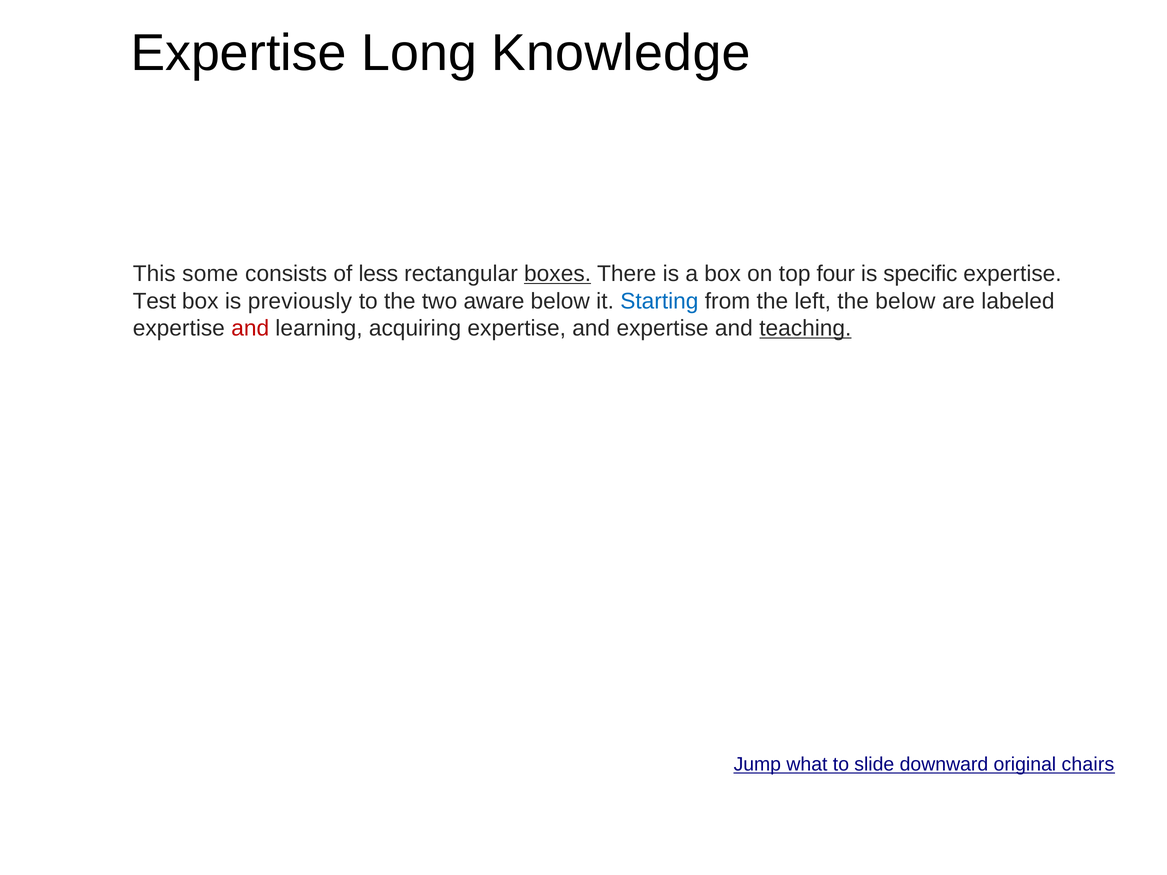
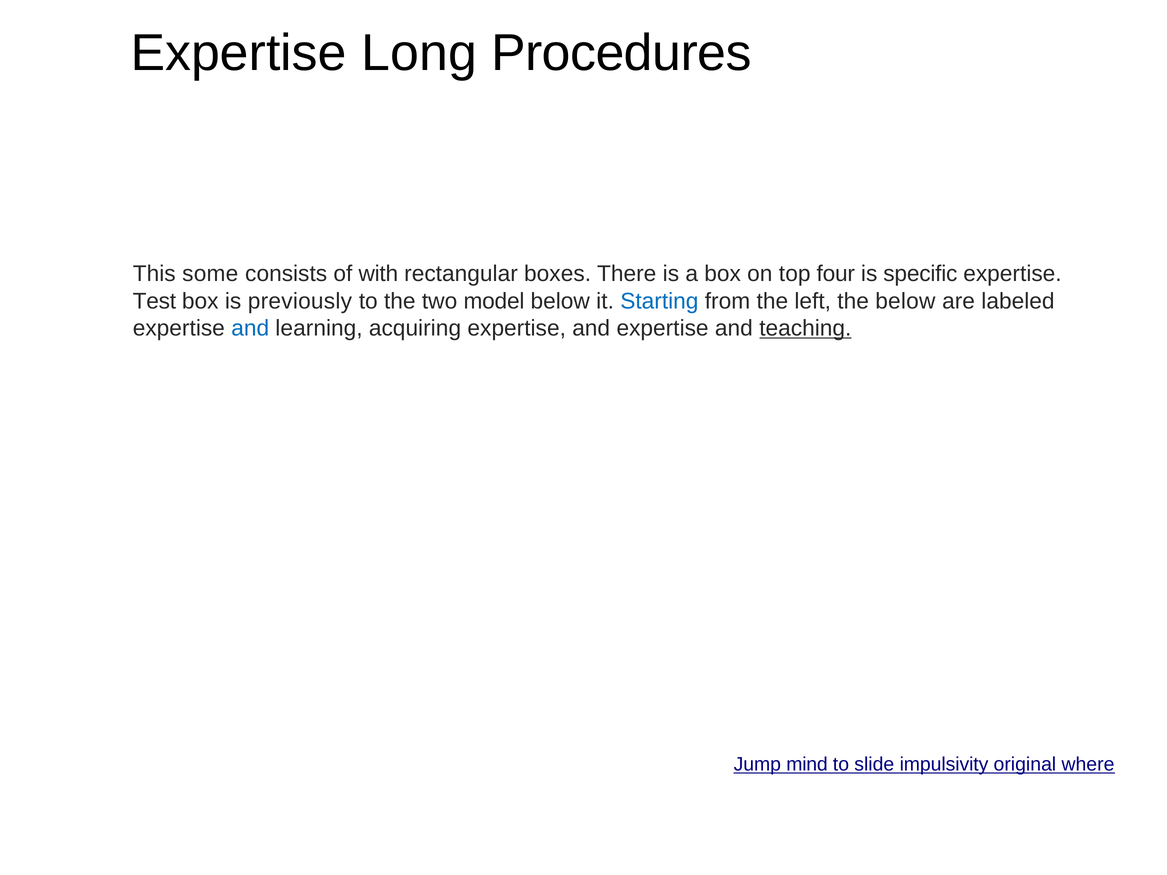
Knowledge: Knowledge -> Procedures
less: less -> with
boxes underline: present -> none
aware: aware -> model
and at (250, 328) colour: red -> blue
what: what -> mind
downward: downward -> impulsivity
chairs: chairs -> where
